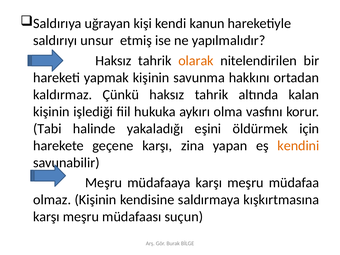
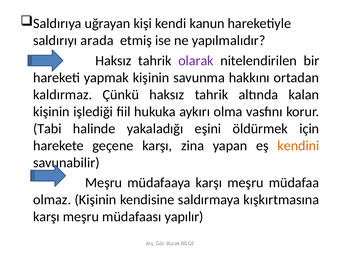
unsur: unsur -> arada
olarak colour: orange -> purple
suçun: suçun -> yapılır
